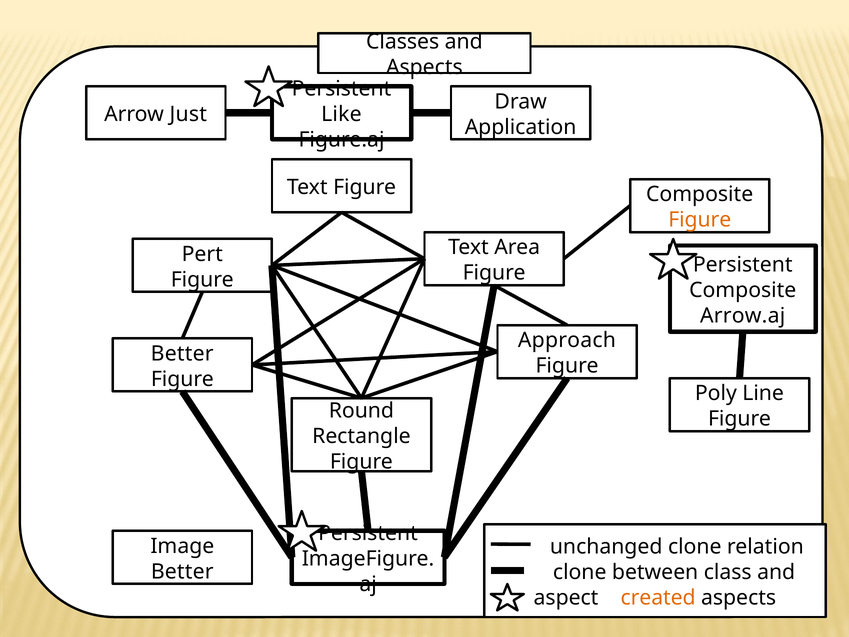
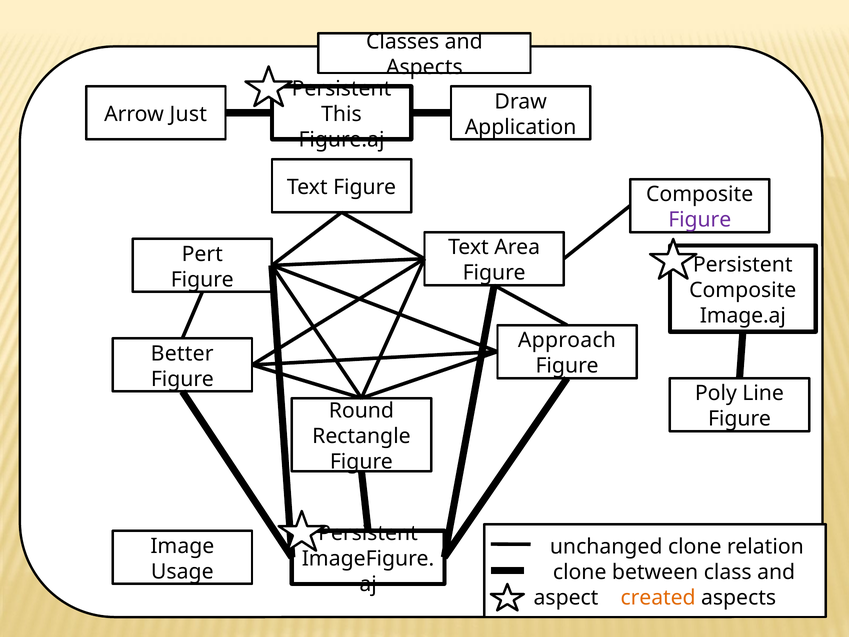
Like: Like -> This
Figure at (700, 220) colour: orange -> purple
Arrow.aj: Arrow.aj -> Image.aj
Better at (182, 571): Better -> Usage
